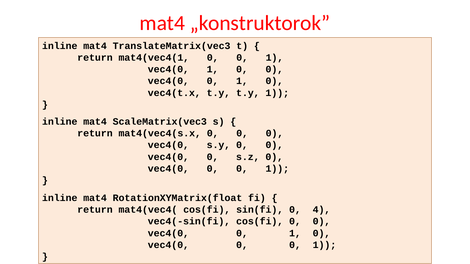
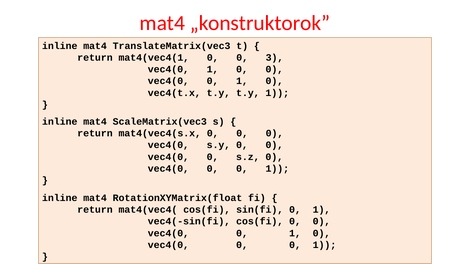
mat4(vec4(1 0 0 1: 1 -> 3
sin(fi 0 4: 4 -> 1
